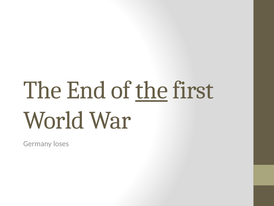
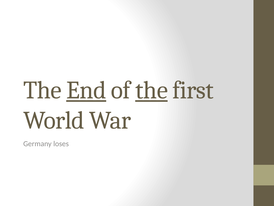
End underline: none -> present
